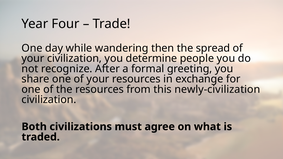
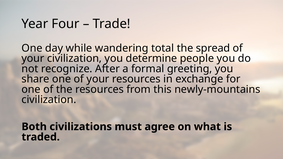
then: then -> total
newly-civilization: newly-civilization -> newly-mountains
